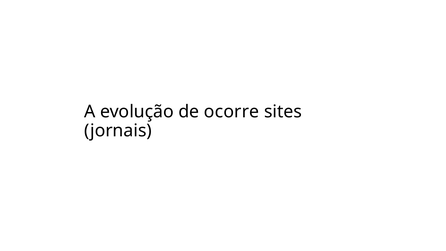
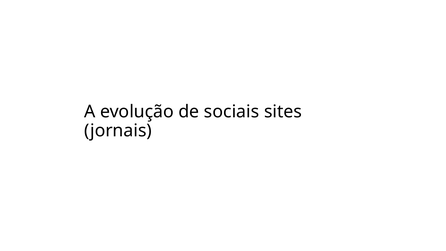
ocorre: ocorre -> sociais
